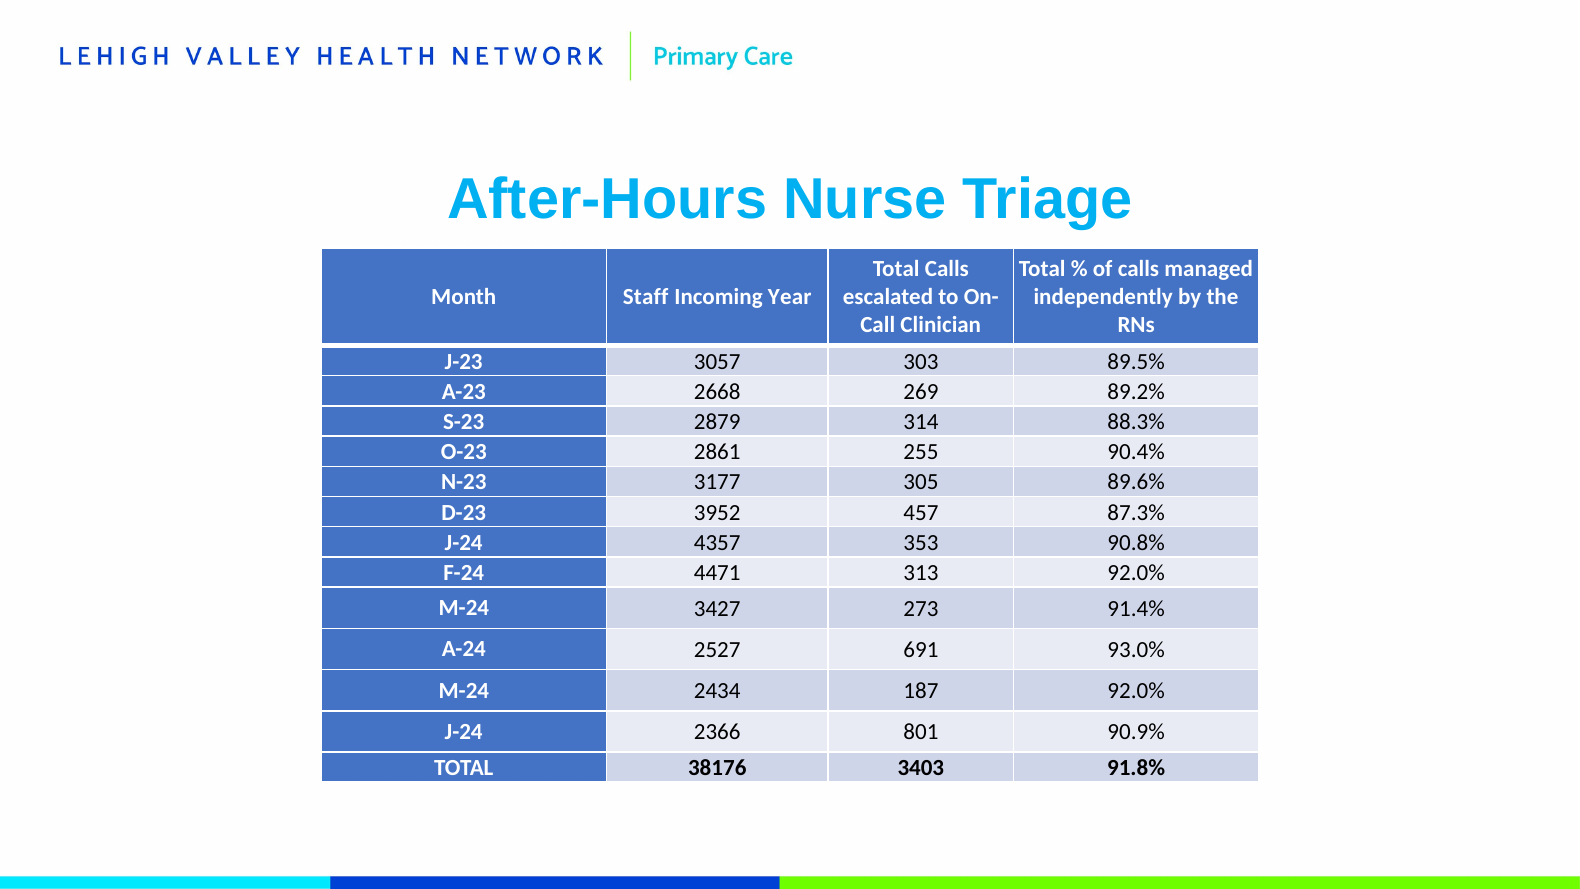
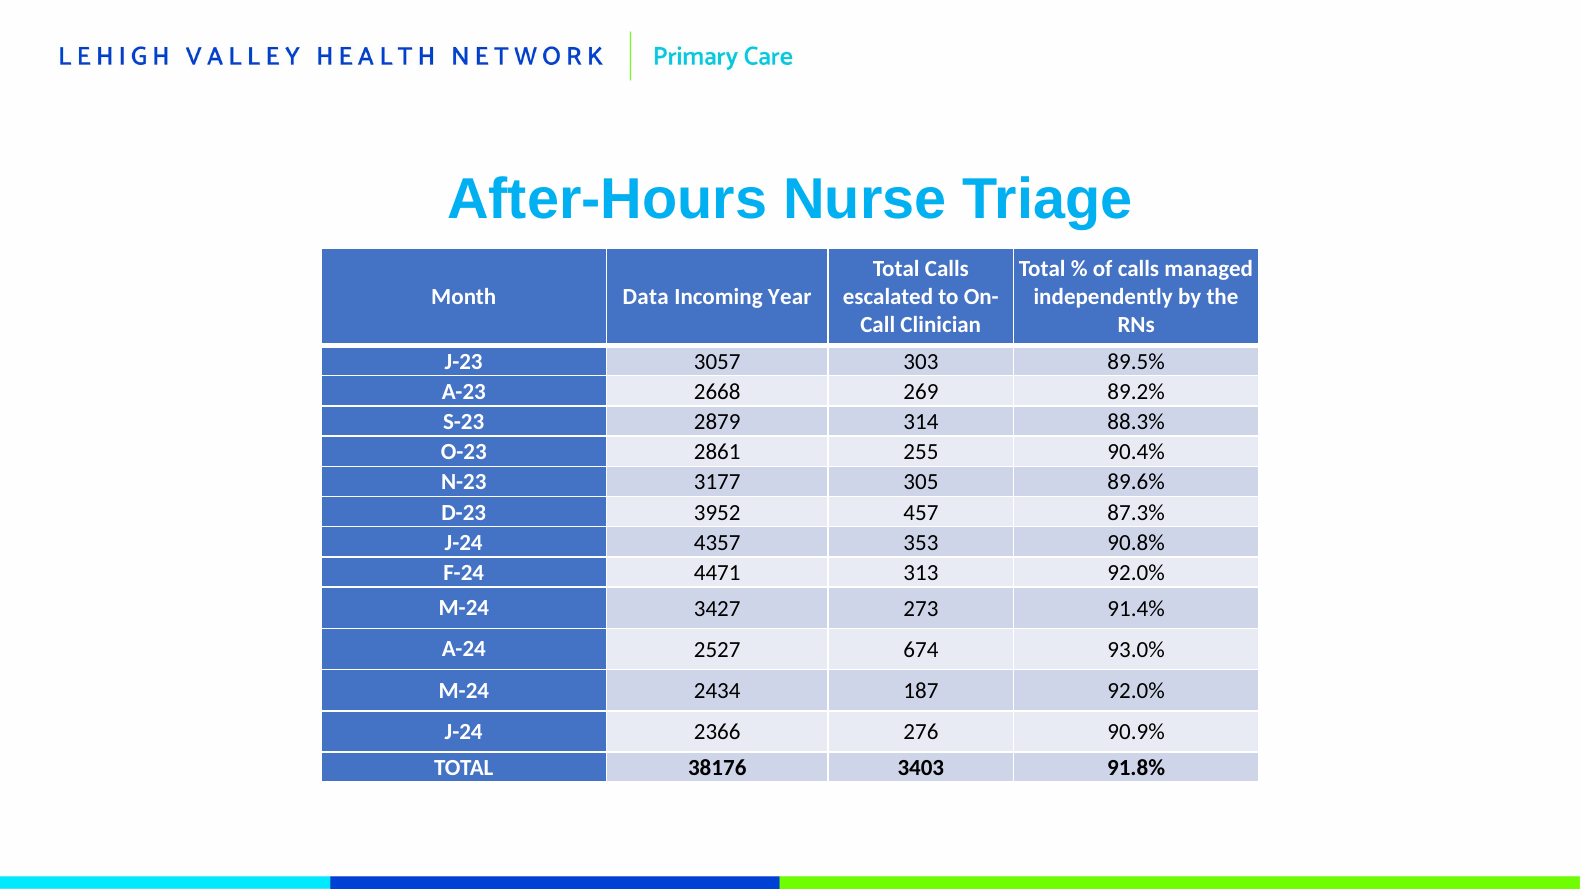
Staff: Staff -> Data
691: 691 -> 674
801: 801 -> 276
